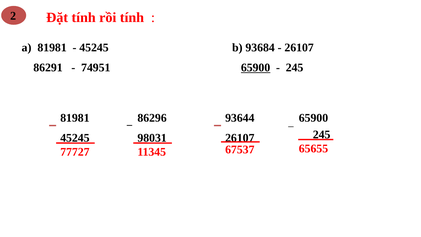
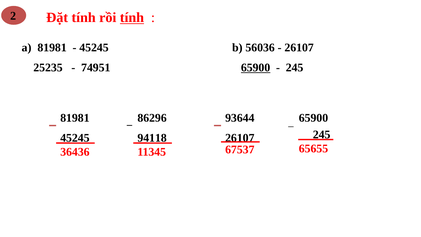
tính at (132, 18) underline: none -> present
93684: 93684 -> 56036
86291: 86291 -> 25235
98031: 98031 -> 94118
77727: 77727 -> 36436
